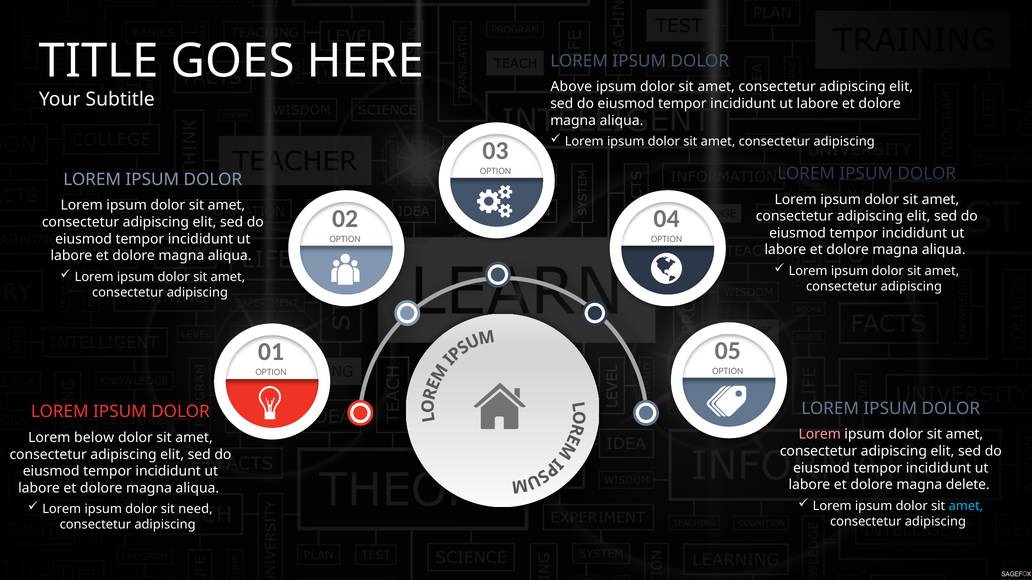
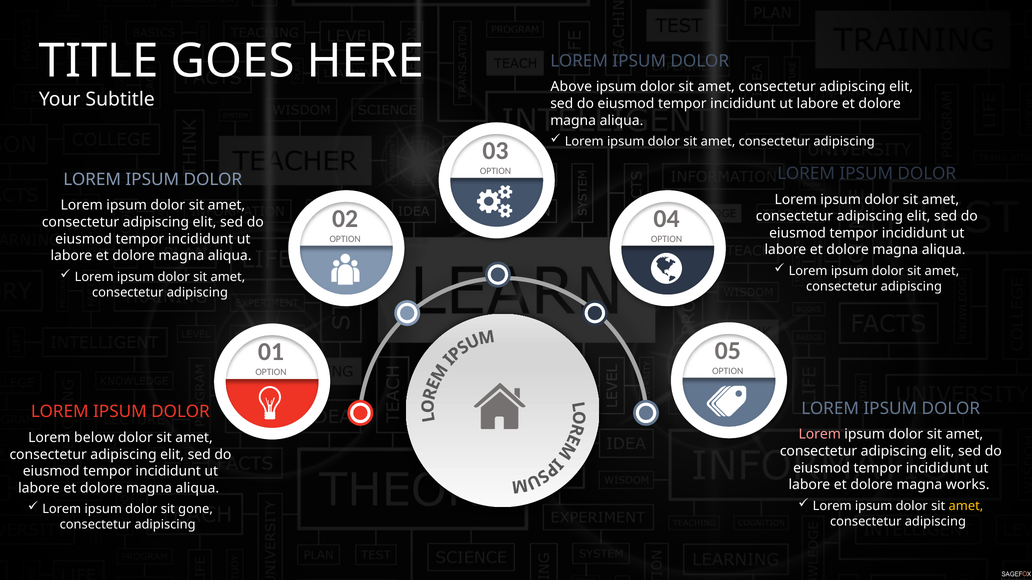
delete: delete -> works
amet at (966, 506) colour: light blue -> yellow
need: need -> gone
